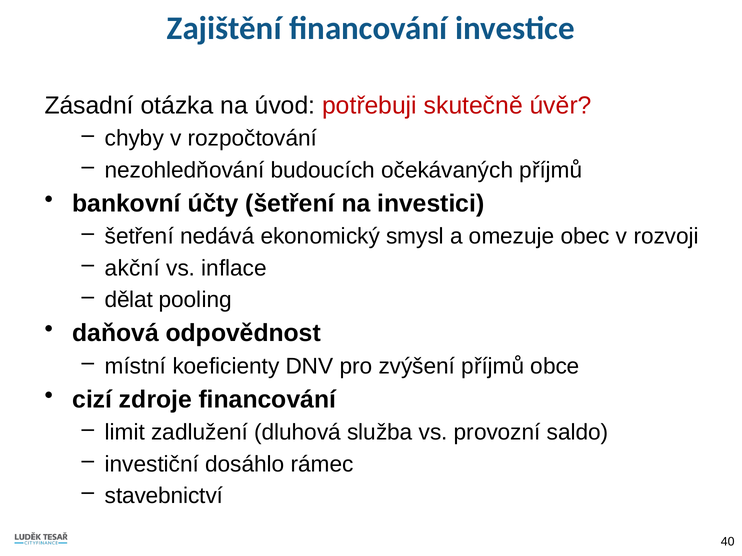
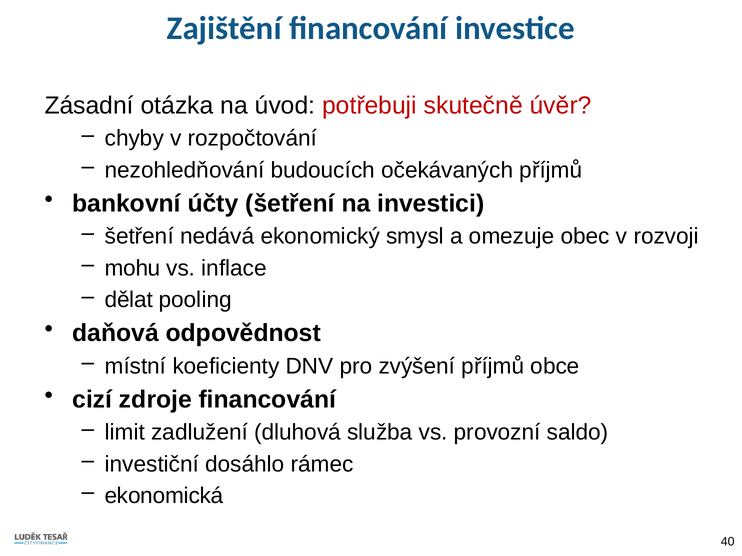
akční: akční -> mohu
stavebnictví: stavebnictví -> ekonomická
